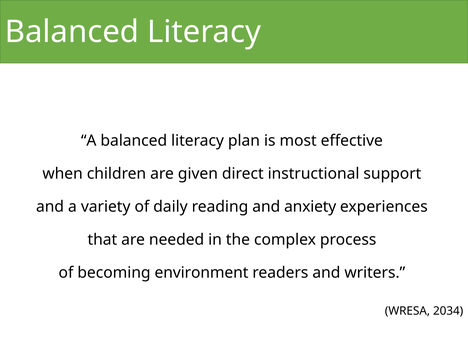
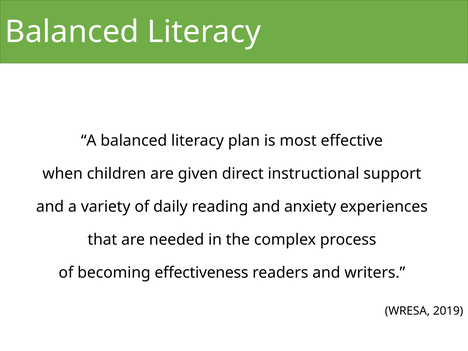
environment: environment -> effectiveness
2034: 2034 -> 2019
